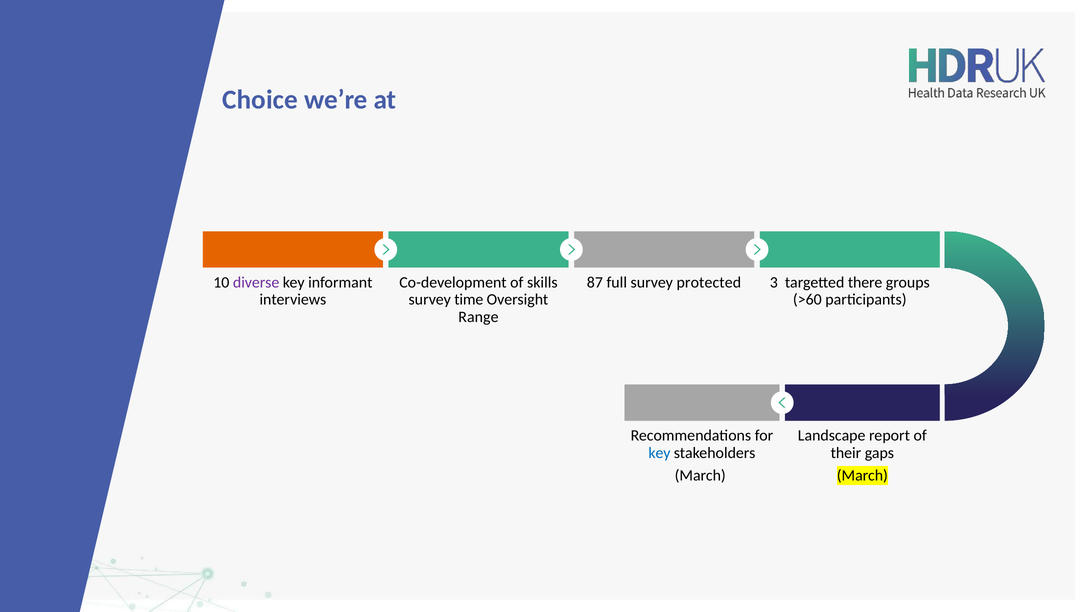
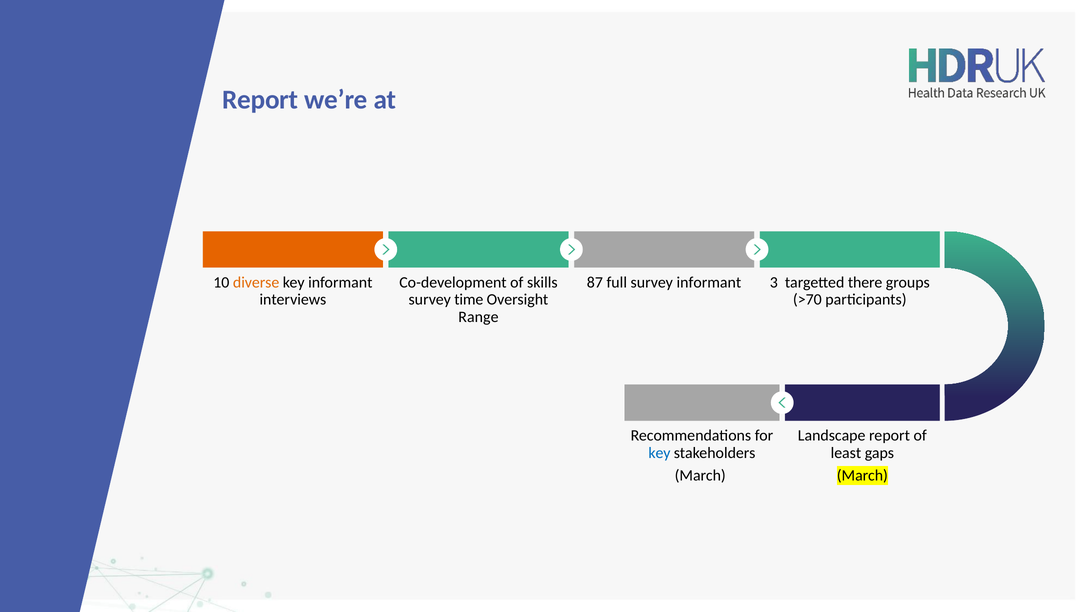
Choice at (260, 100): Choice -> Report
diverse colour: purple -> orange
survey protected: protected -> informant
>60: >60 -> >70
their: their -> least
